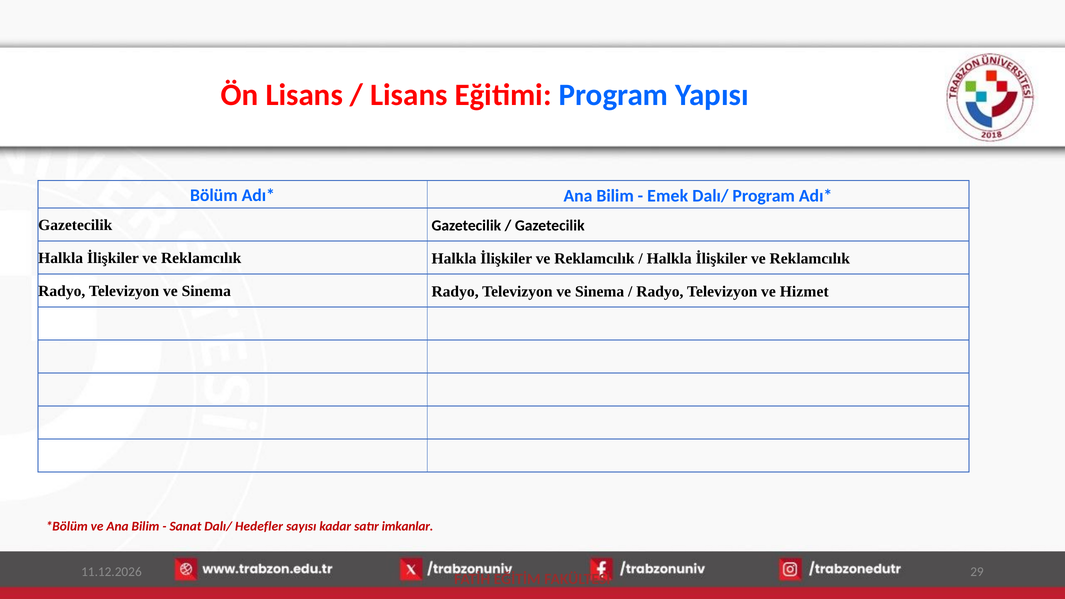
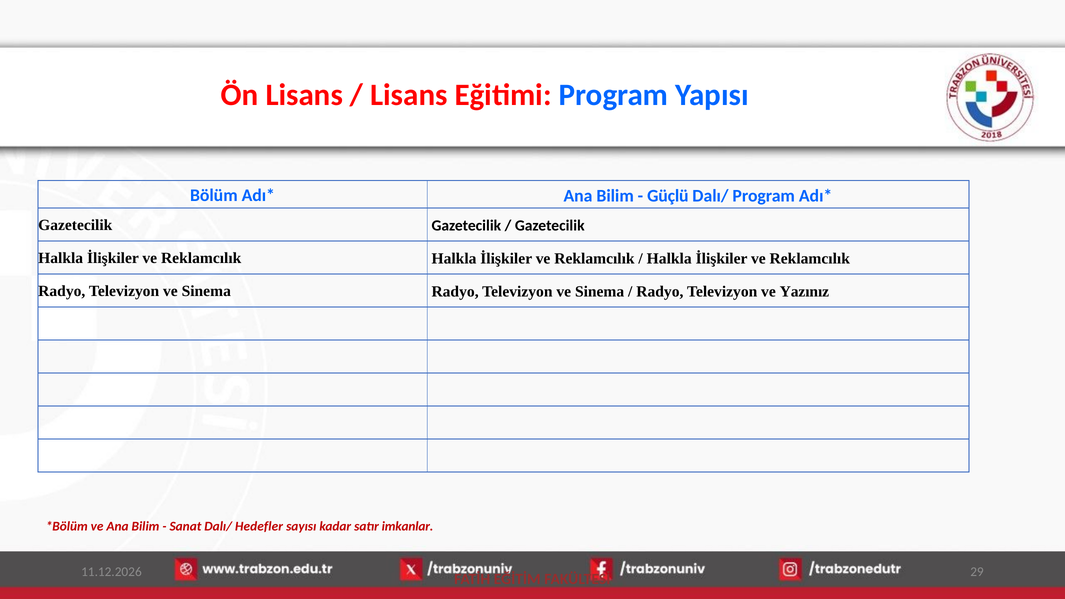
Emek: Emek -> Güçlü
Hizmet: Hizmet -> Yazınız
